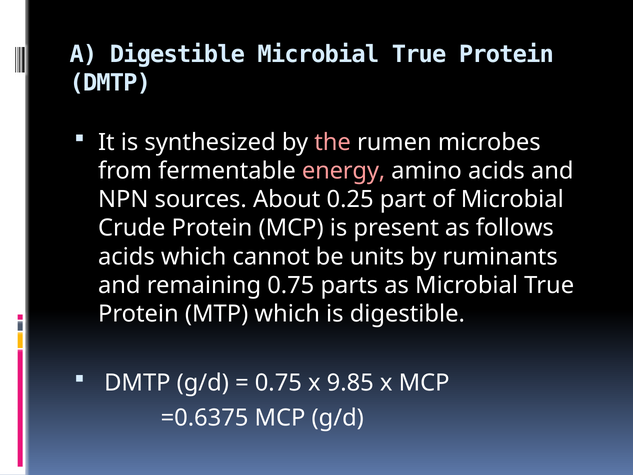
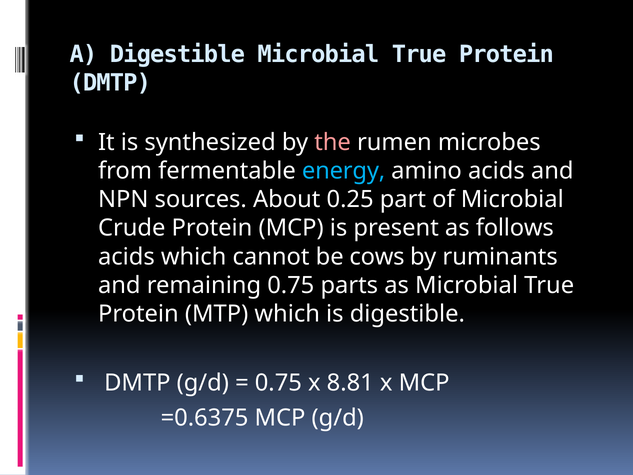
energy colour: pink -> light blue
units: units -> cows
9.85: 9.85 -> 8.81
